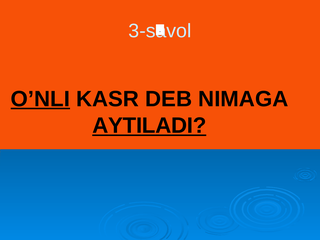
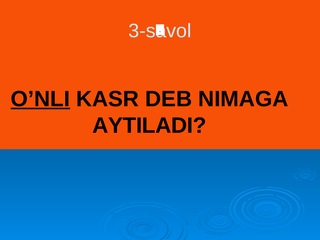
AYTILADI underline: present -> none
